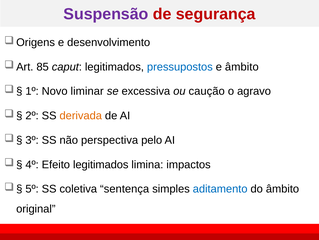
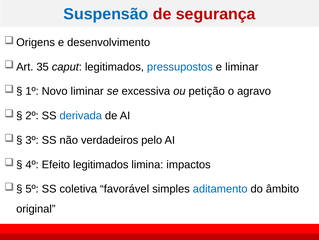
Suspensão colour: purple -> blue
85: 85 -> 35
e âmbito: âmbito -> liminar
caução: caução -> petição
derivada colour: orange -> blue
perspectiva: perspectiva -> verdadeiros
sentença: sentença -> favorável
